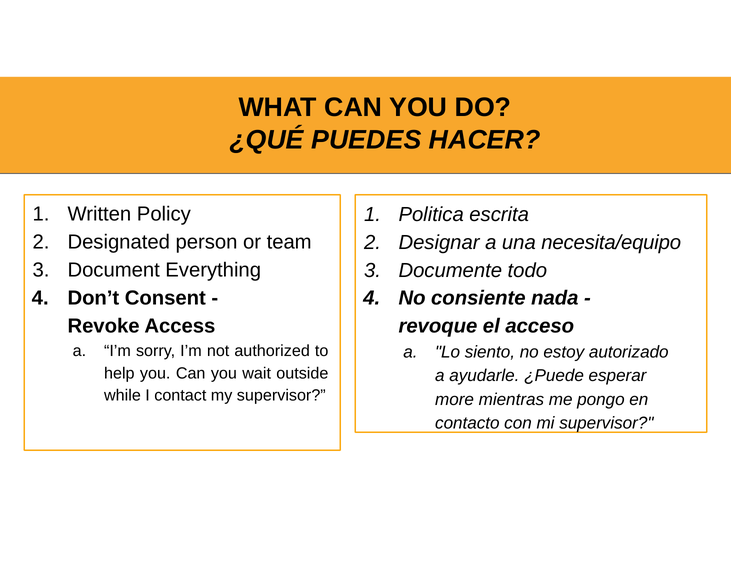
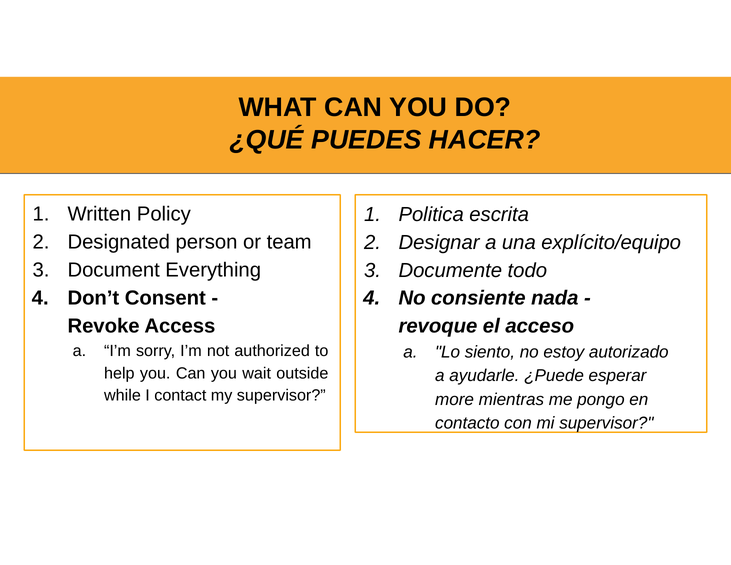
necesita/equipo: necesita/equipo -> explícito/equipo
